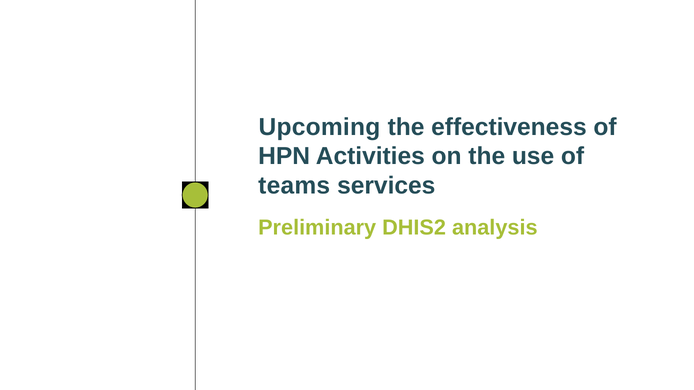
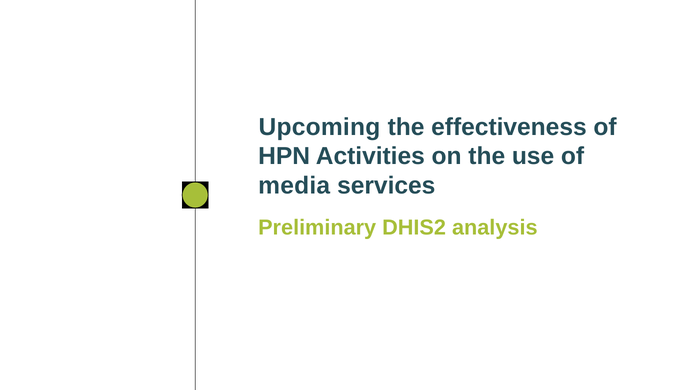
teams: teams -> media
